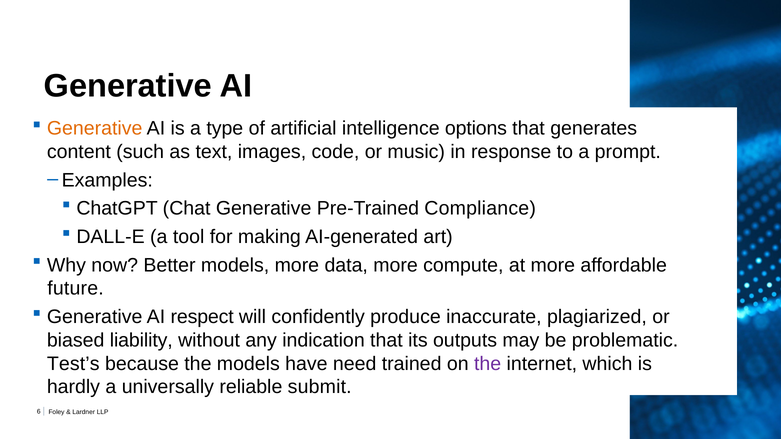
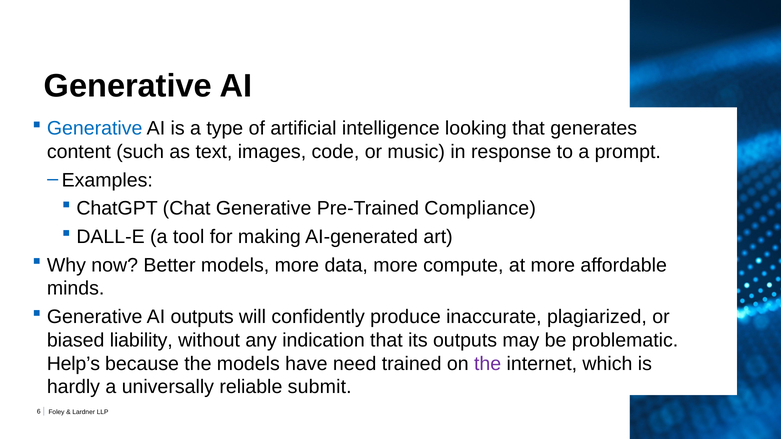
Generative at (95, 129) colour: orange -> blue
options: options -> looking
future: future -> minds
AI respect: respect -> outputs
Test’s: Test’s -> Help’s
